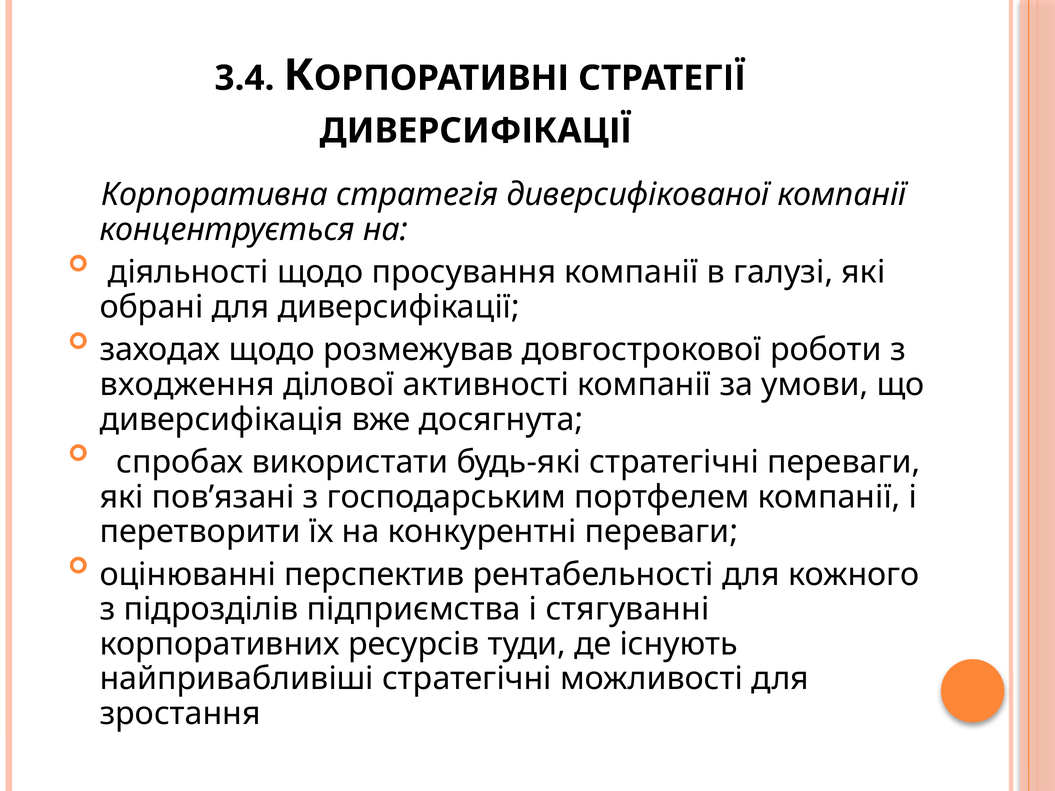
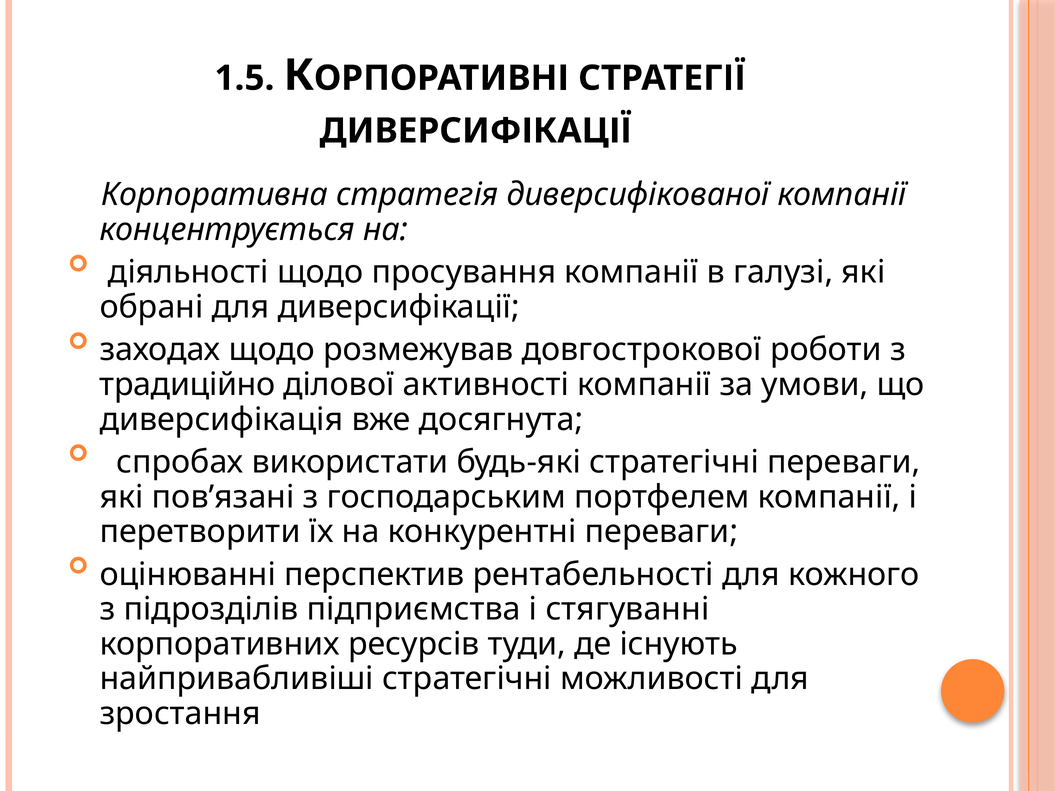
3.4: 3.4 -> 1.5
входження: входження -> традиційно
